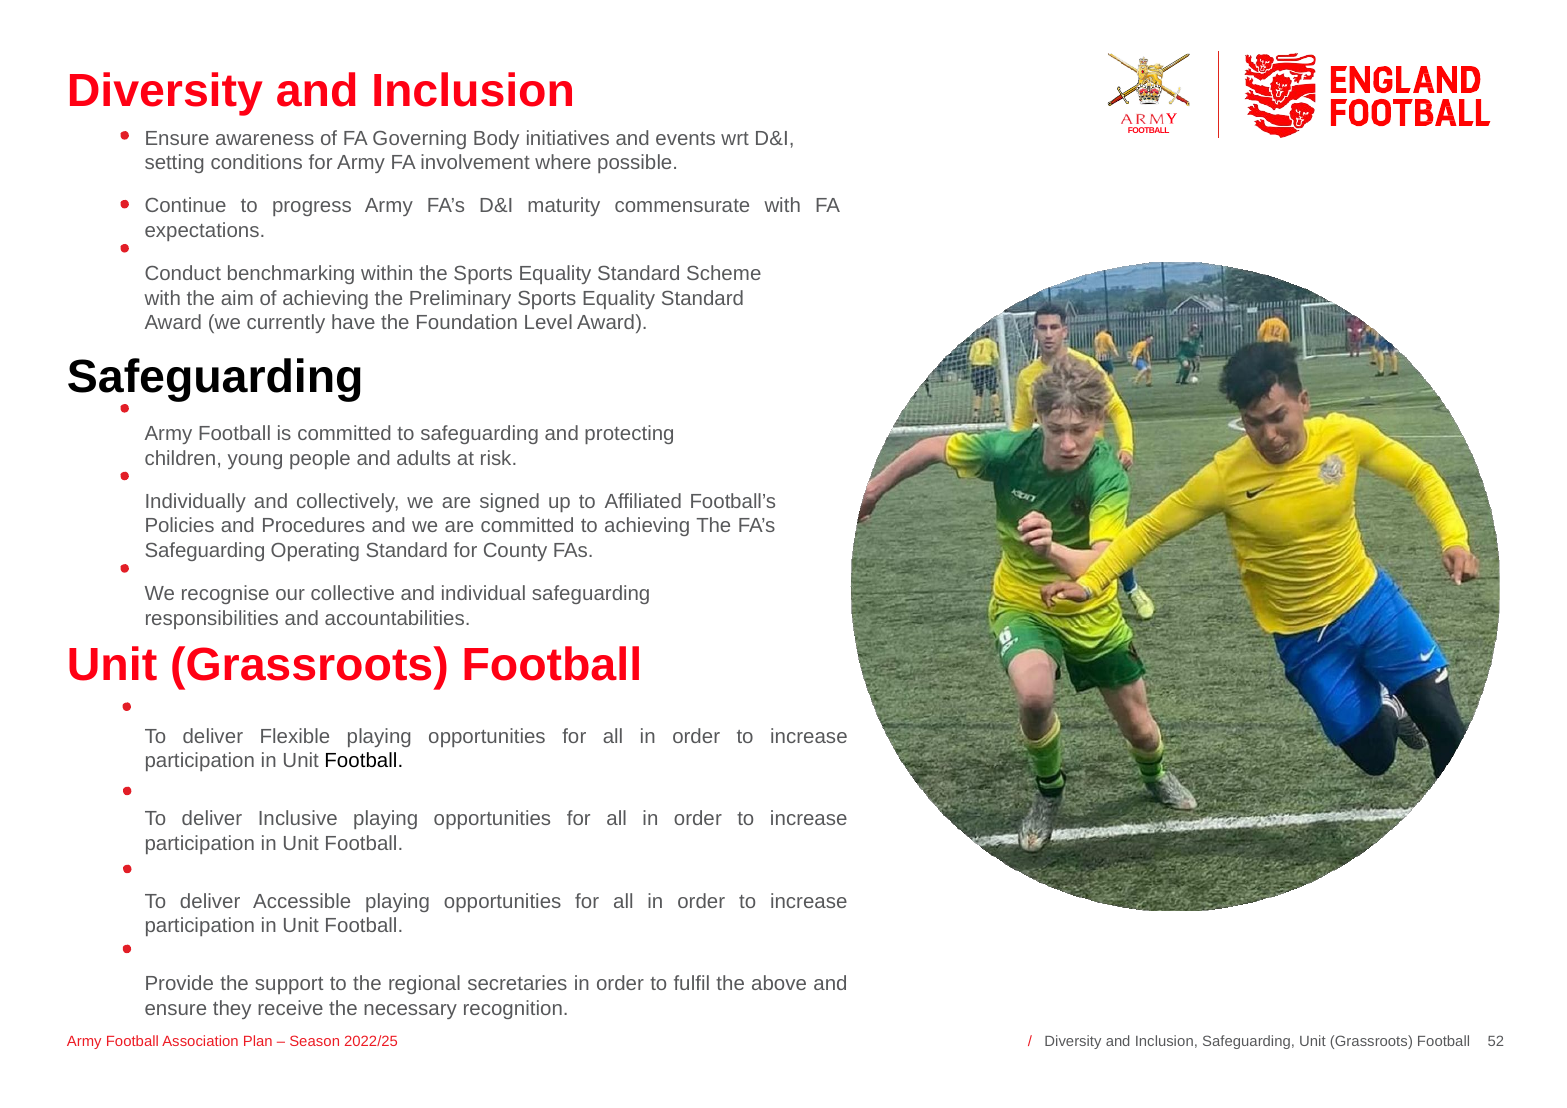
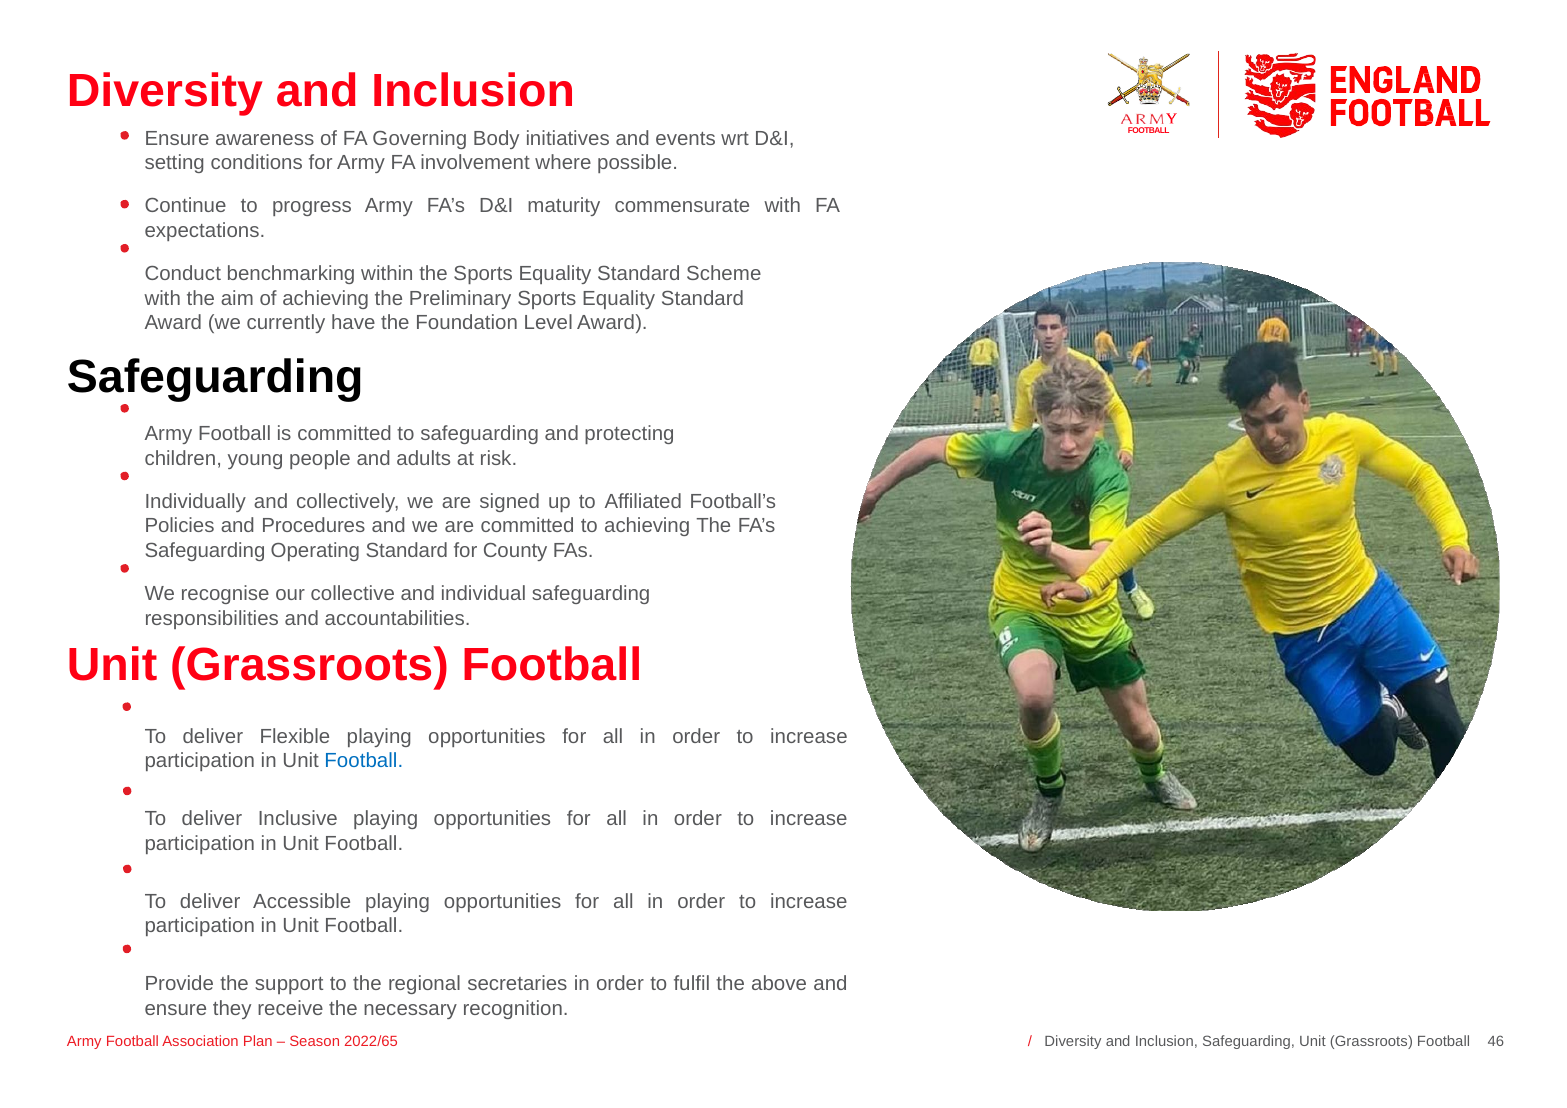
Football at (364, 761) colour: black -> blue
2022/25: 2022/25 -> 2022/65
52: 52 -> 46
